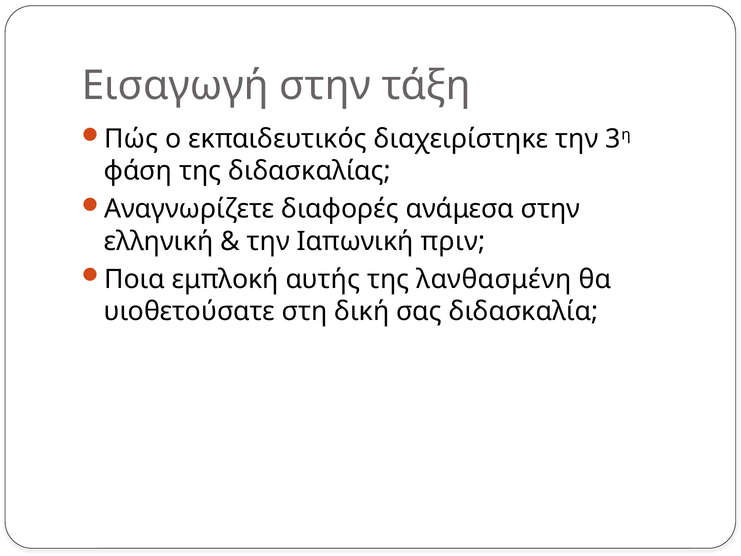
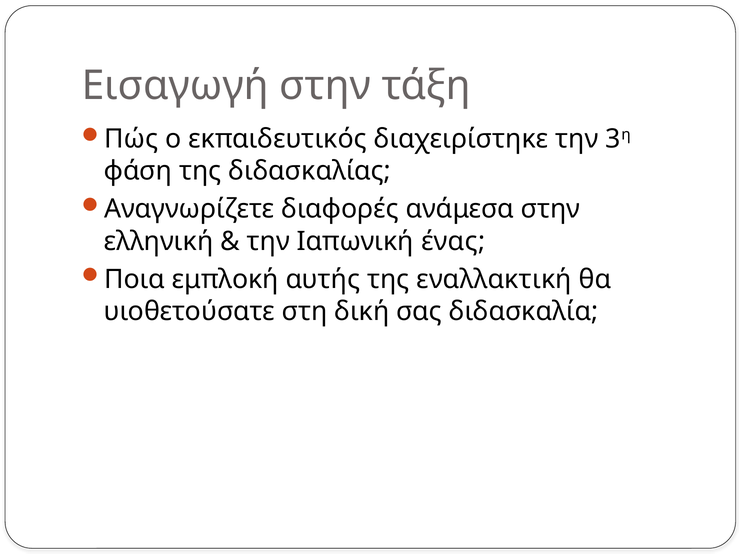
πριν: πριν -> ένας
λανθασμένη: λανθασμένη -> εναλλακτική
